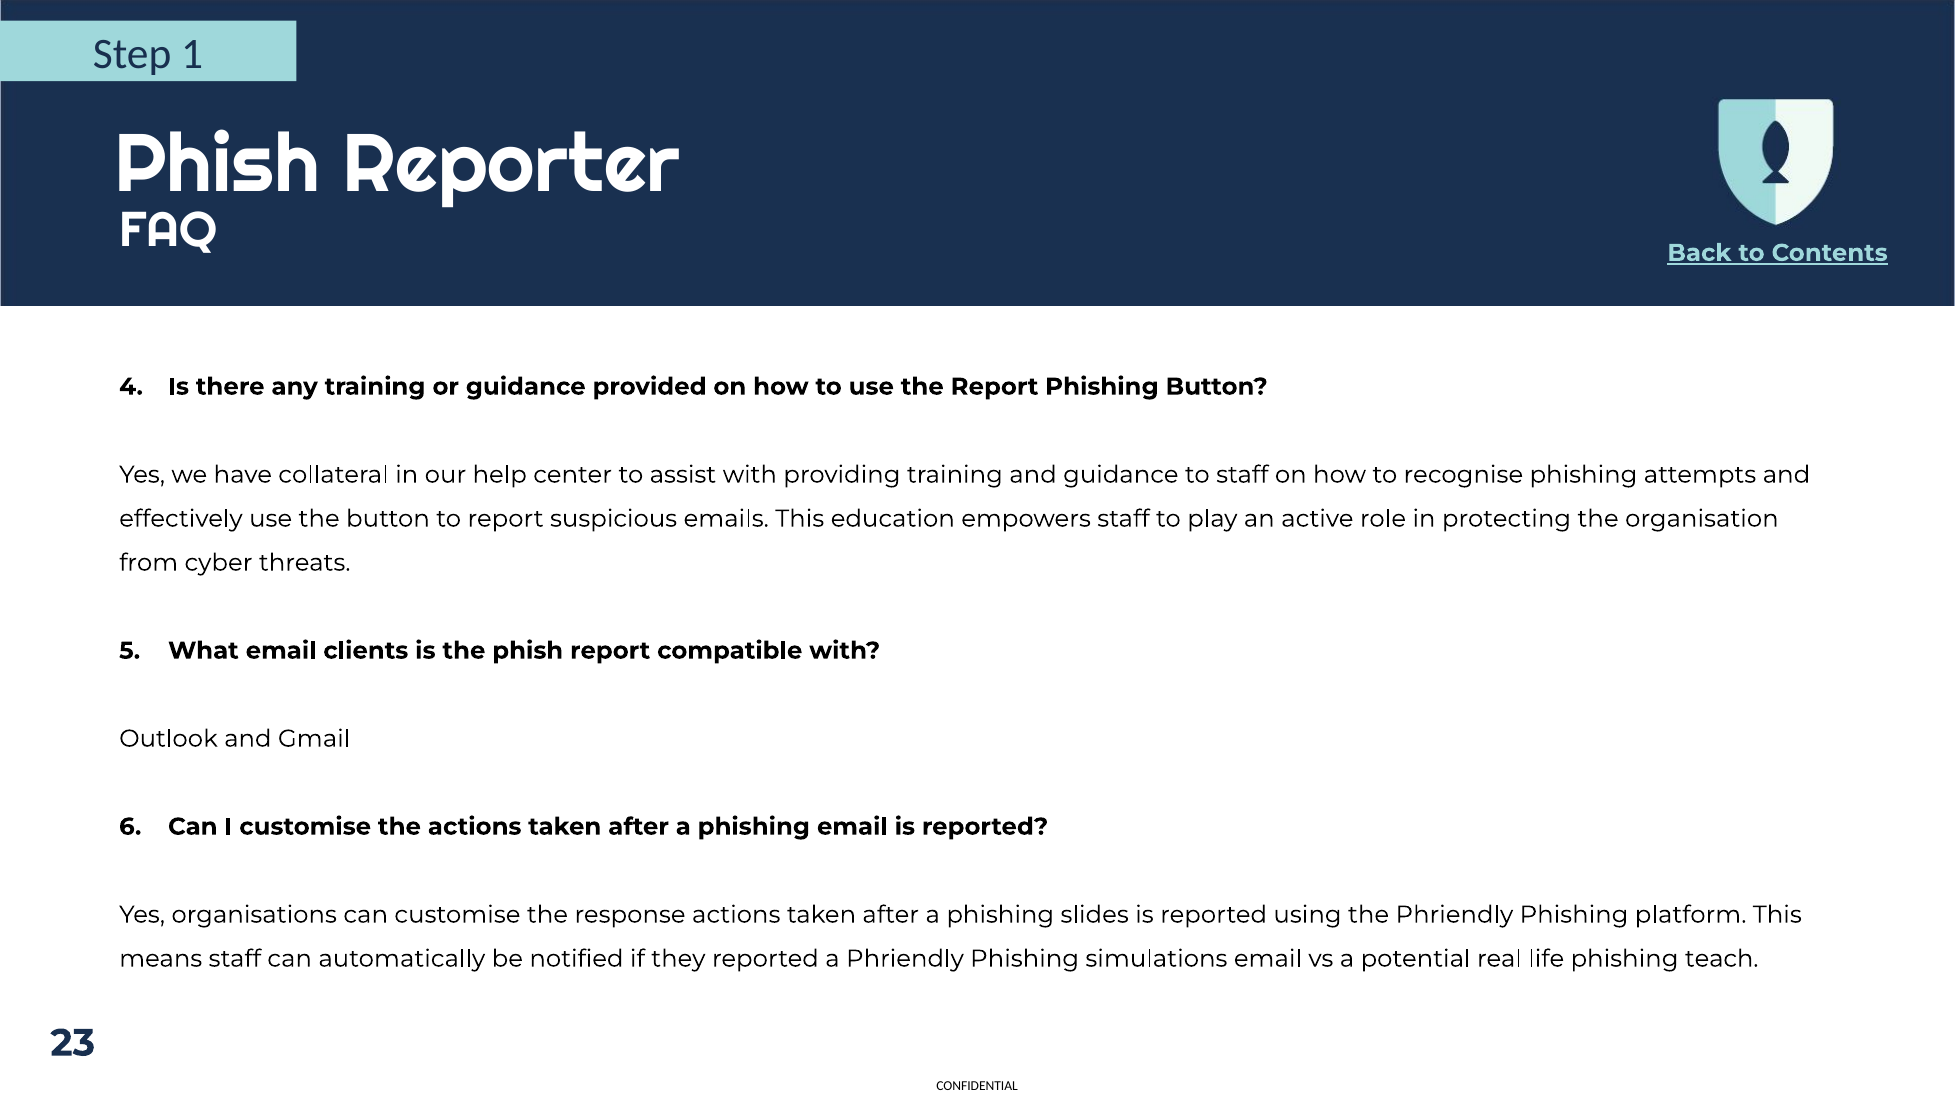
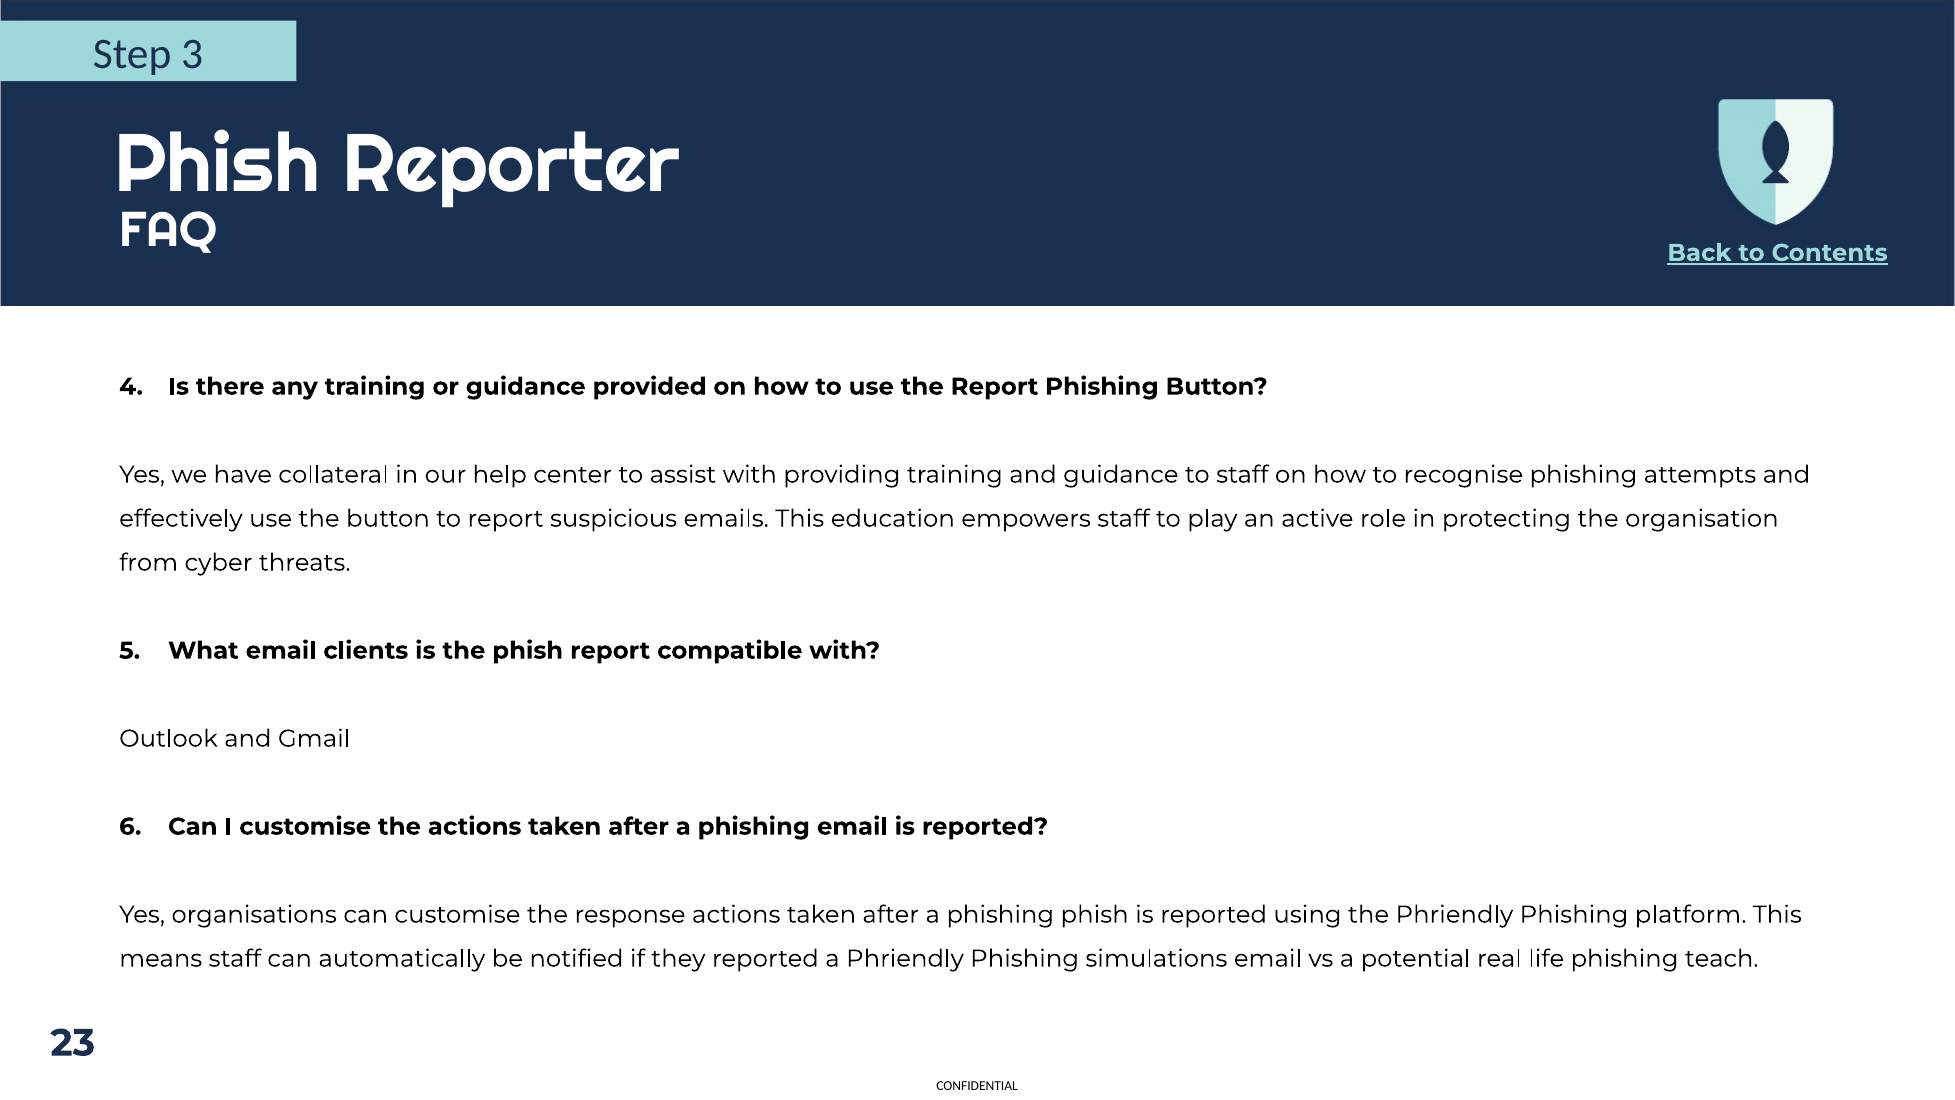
1: 1 -> 3
phishing slides: slides -> phish
